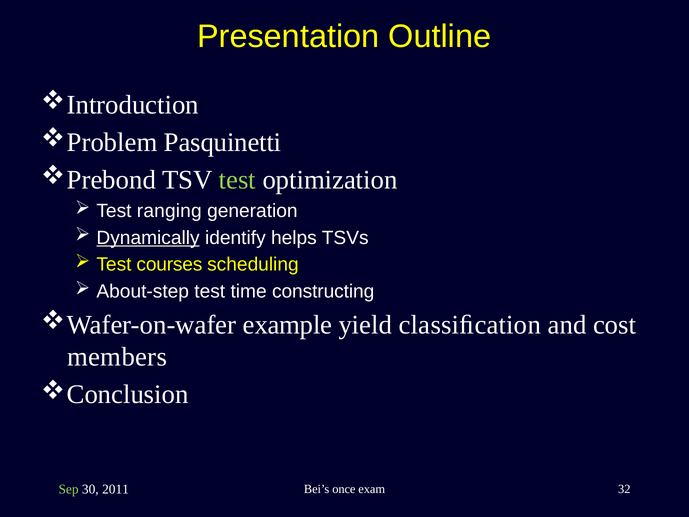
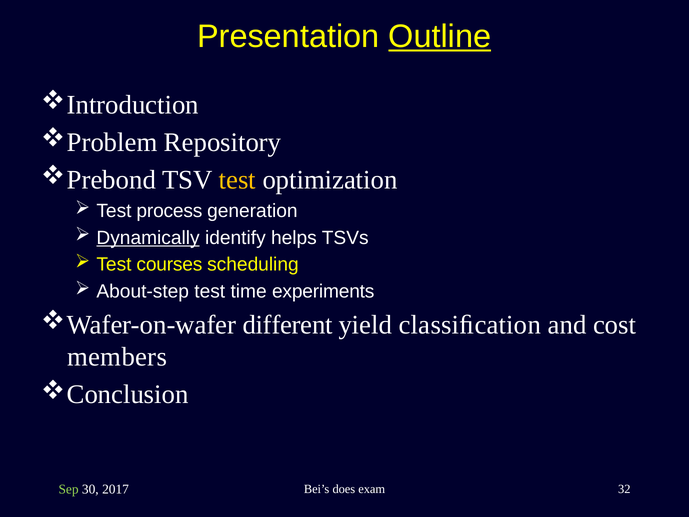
Outline underline: none -> present
Pasquinetti: Pasquinetti -> Repository
test at (237, 180) colour: light green -> yellow
ranging: ranging -> process
constructing: constructing -> experiments
example: example -> different
2011: 2011 -> 2017
once: once -> does
